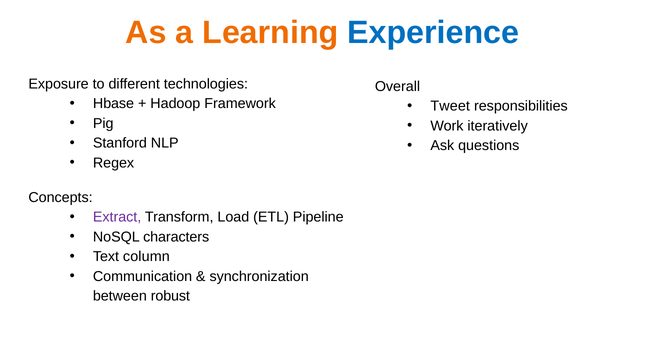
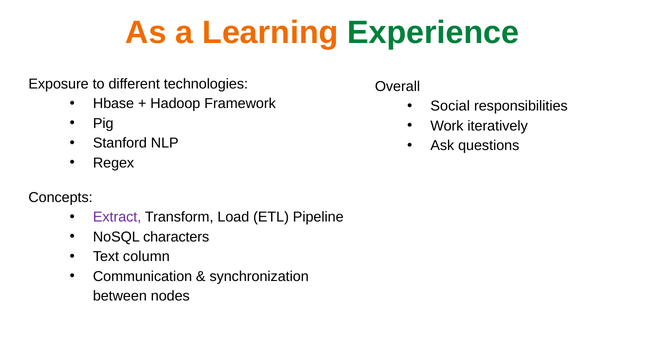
Experience colour: blue -> green
Tweet: Tweet -> Social
robust: robust -> nodes
